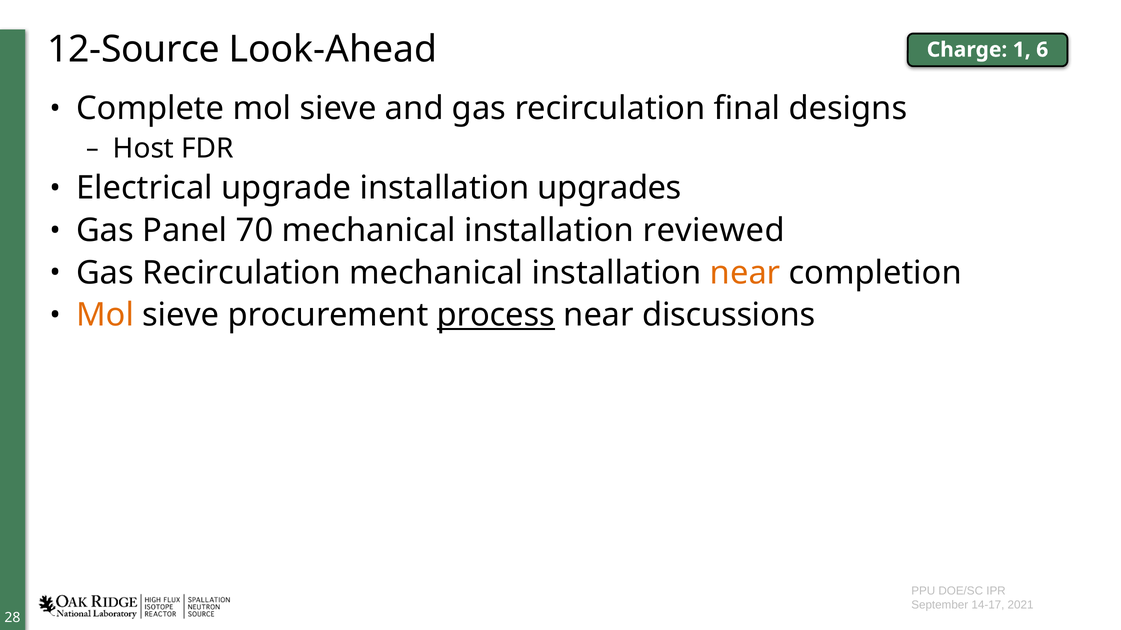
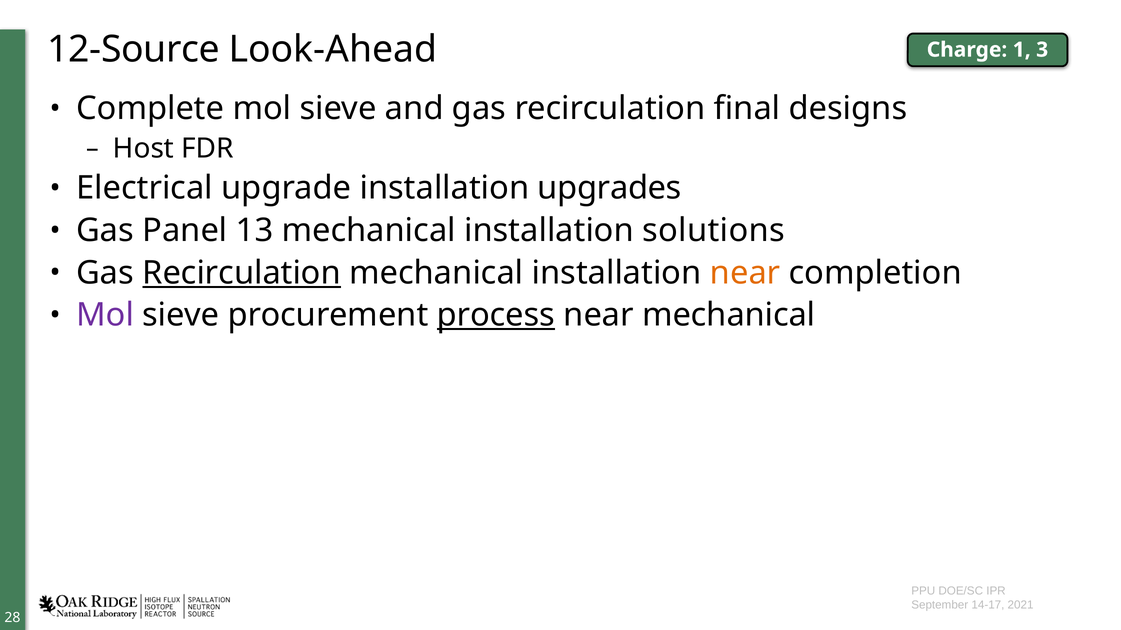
6: 6 -> 3
70: 70 -> 13
reviewed: reviewed -> solutions
Recirculation at (242, 273) underline: none -> present
Mol at (105, 315) colour: orange -> purple
near discussions: discussions -> mechanical
